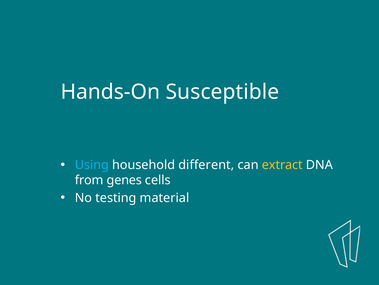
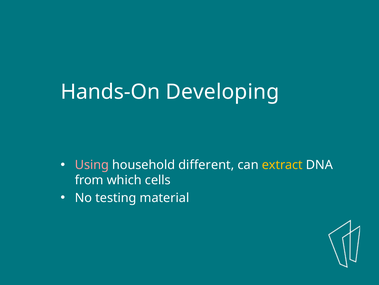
Susceptible: Susceptible -> Developing
Using colour: light blue -> pink
genes: genes -> which
